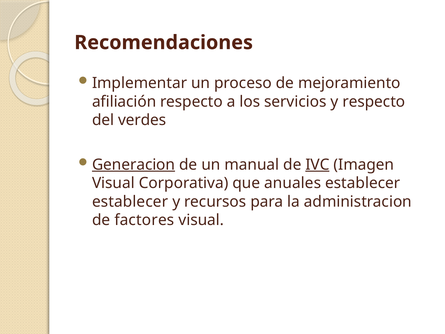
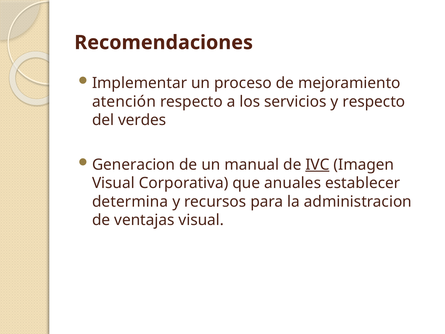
afiliación: afiliación -> atención
Generacion underline: present -> none
establecer at (130, 202): establecer -> determina
factores: factores -> ventajas
